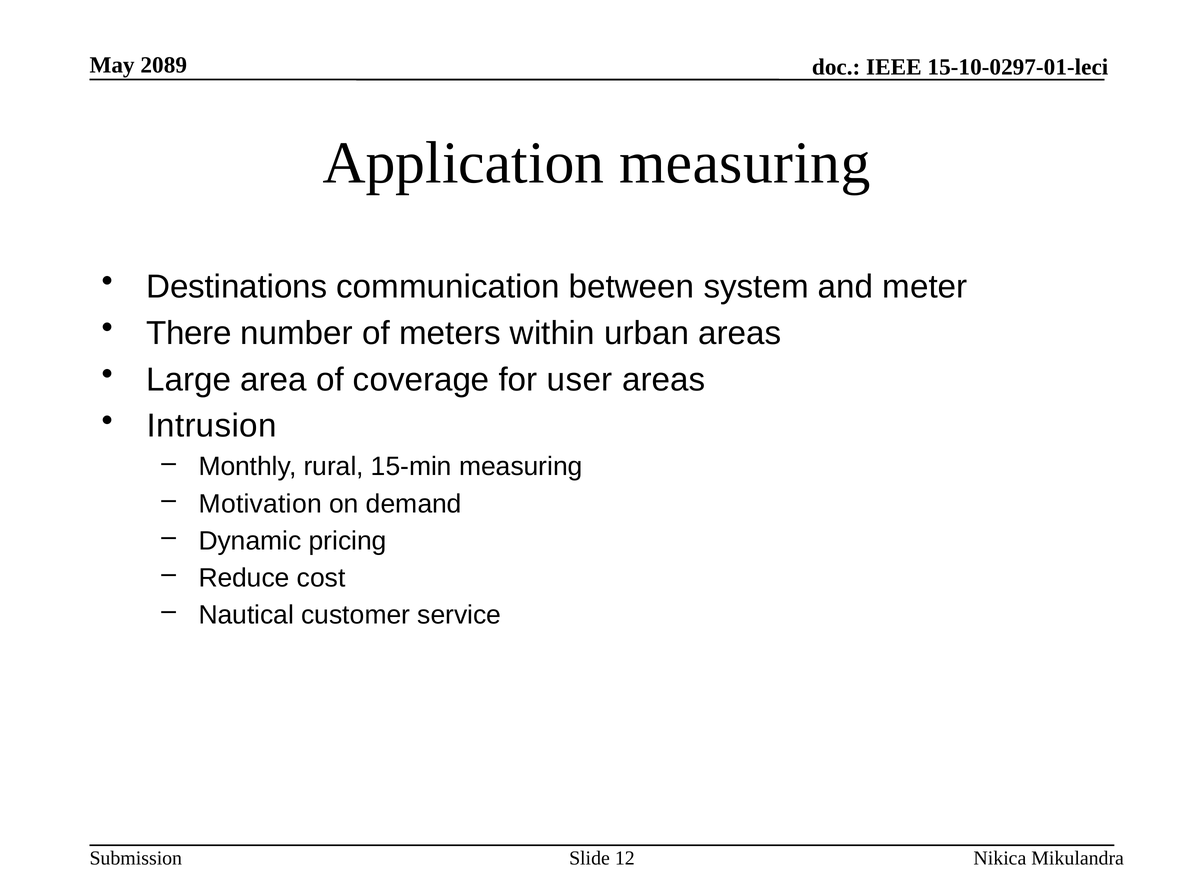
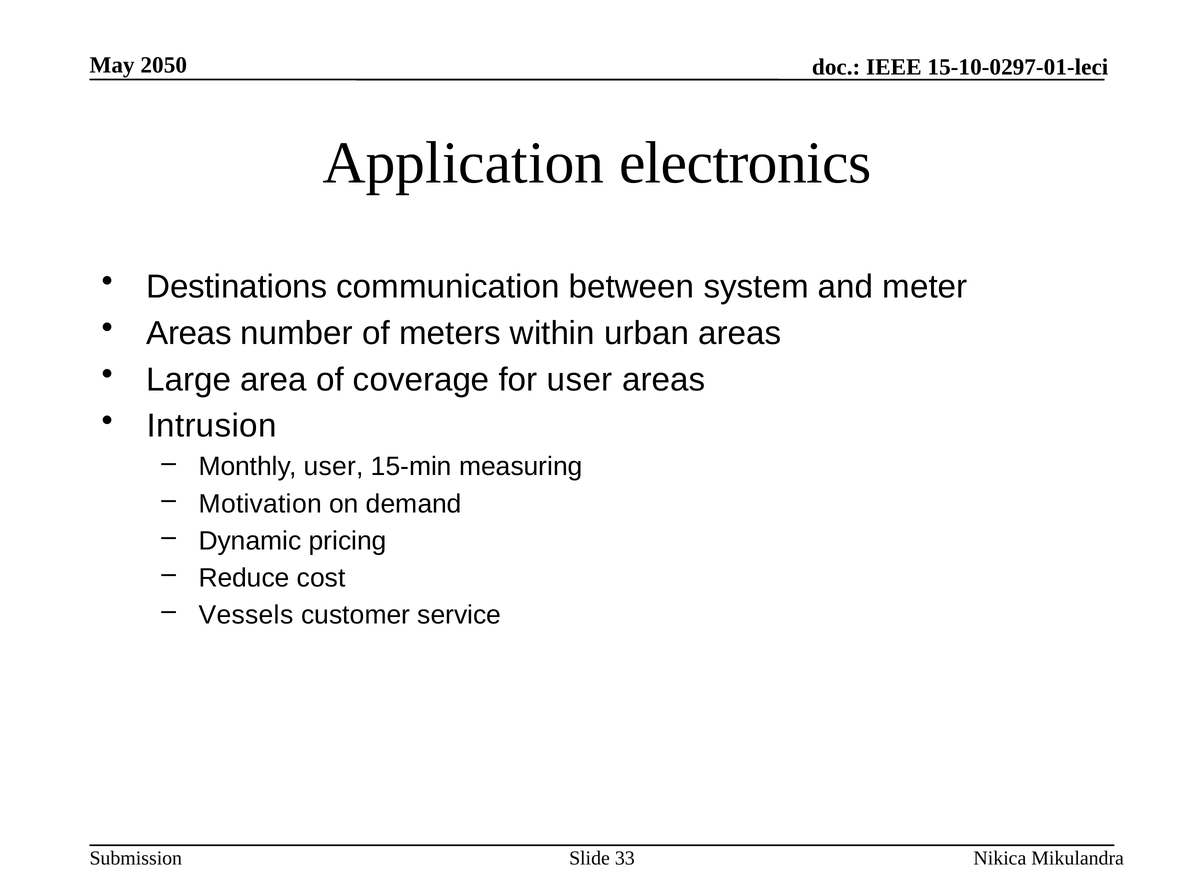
2089: 2089 -> 2050
Application measuring: measuring -> electronics
There at (189, 333): There -> Areas
Monthly rural: rural -> user
Nautical: Nautical -> Vessels
12: 12 -> 33
